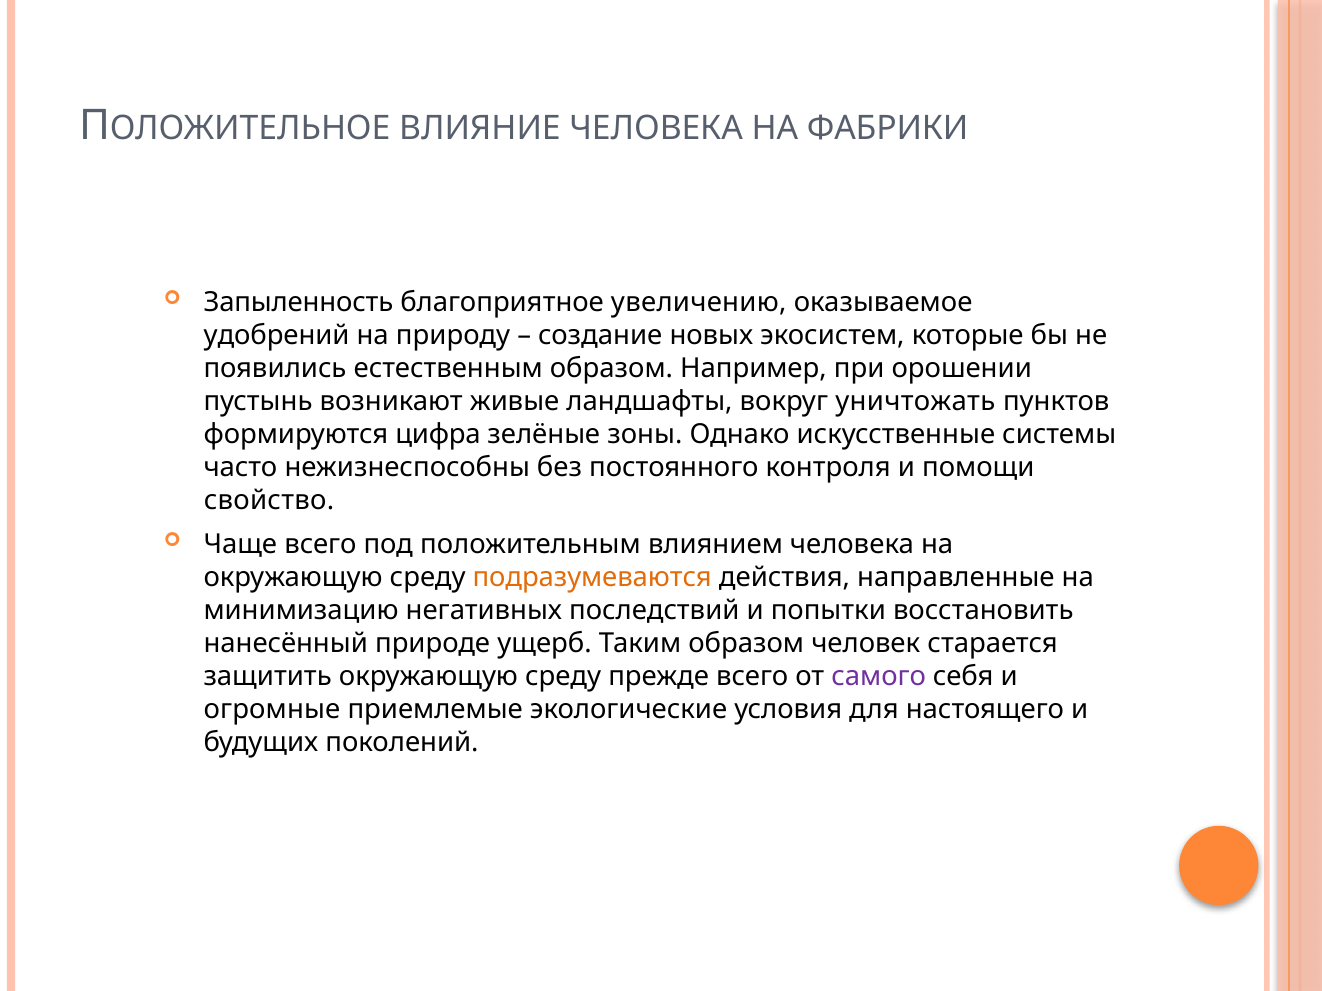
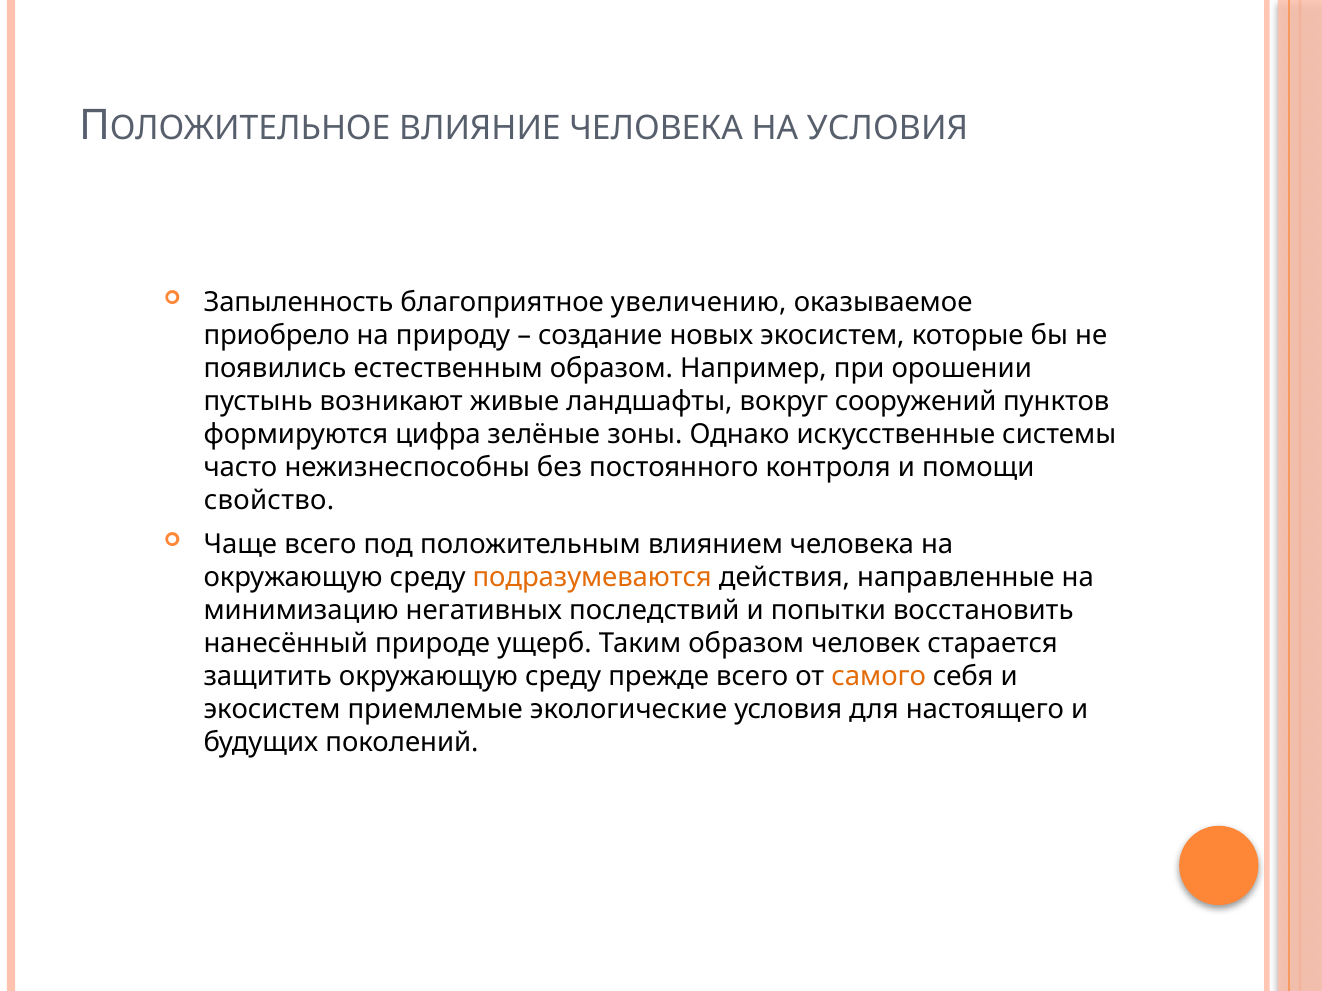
НА ФАБРИКИ: ФАБРИКИ -> УСЛОВИЯ
удобрений: удобрений -> приобрело
уничтожать: уничтожать -> сооружений
самого colour: purple -> orange
огромные at (272, 710): огромные -> экосистем
